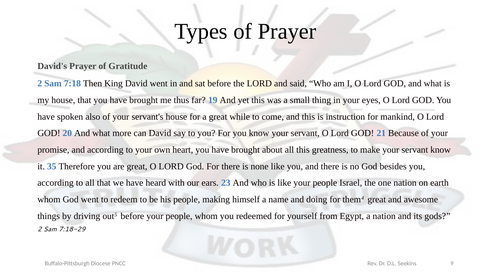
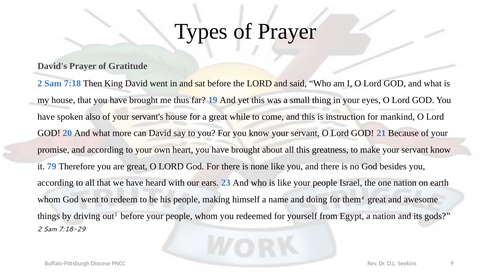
35: 35 -> 79
